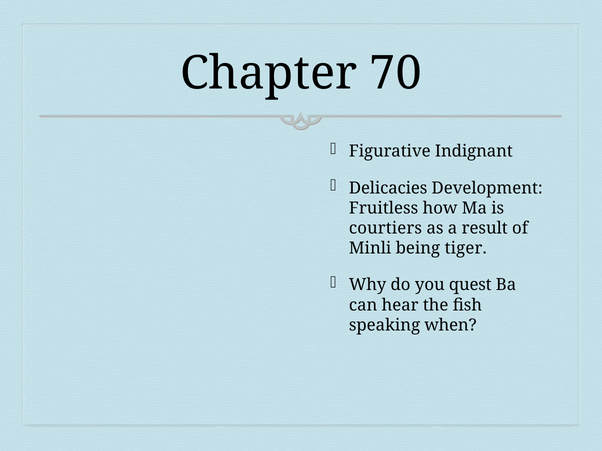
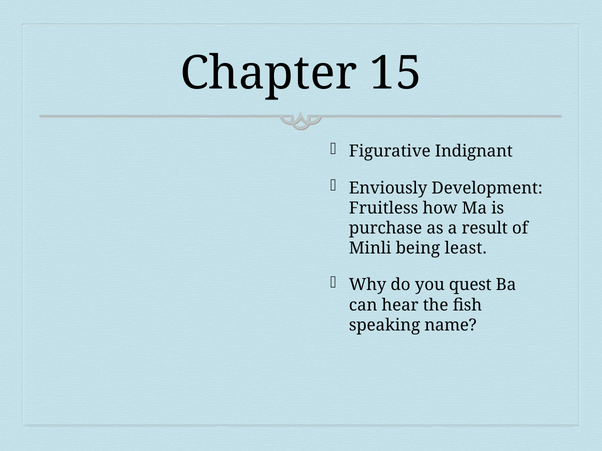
70: 70 -> 15
Delicacies: Delicacies -> Enviously
courtiers: courtiers -> purchase
tiger: tiger -> least
when: when -> name
